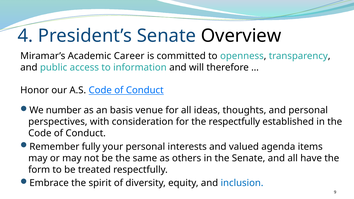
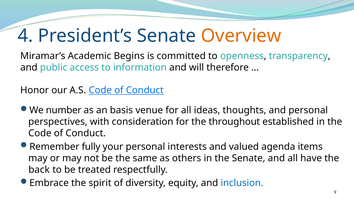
Overview colour: black -> orange
Career: Career -> Begins
the respectfully: respectfully -> throughout
form: form -> back
